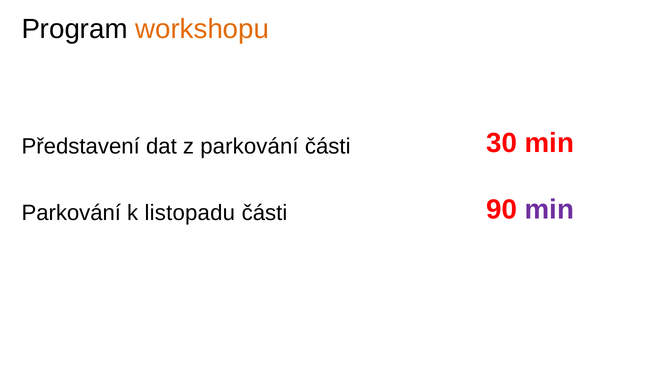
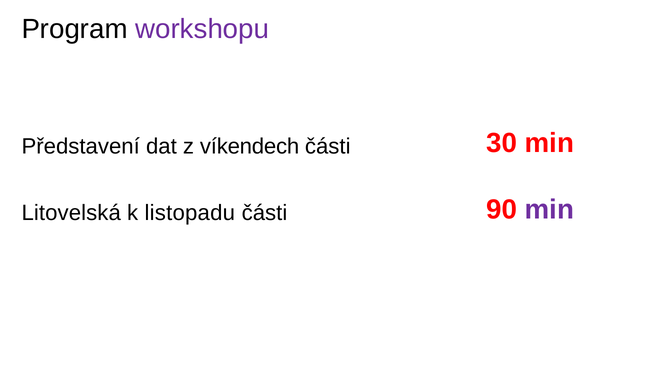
workshopu colour: orange -> purple
z parkování: parkování -> víkendech
Parkování at (71, 213): Parkování -> Litovelská
